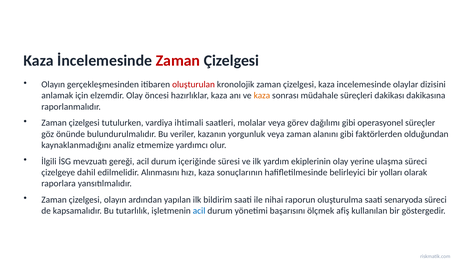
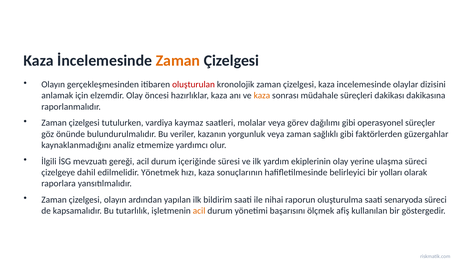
Zaman at (178, 61) colour: red -> orange
ihtimali: ihtimali -> kaymaz
alanını: alanını -> sağlıklı
olduğundan: olduğundan -> güzergahlar
Alınmasını: Alınmasını -> Yönetmek
acil at (199, 211) colour: blue -> orange
